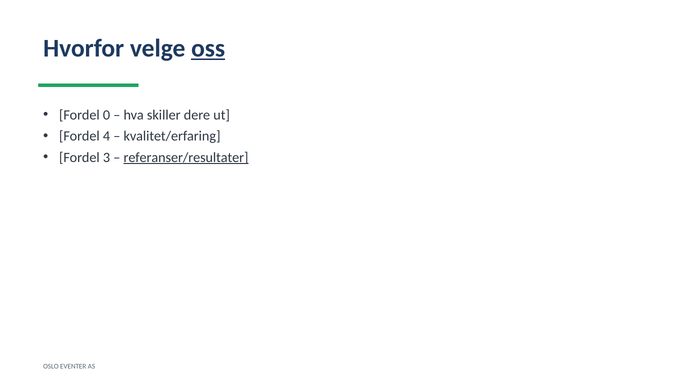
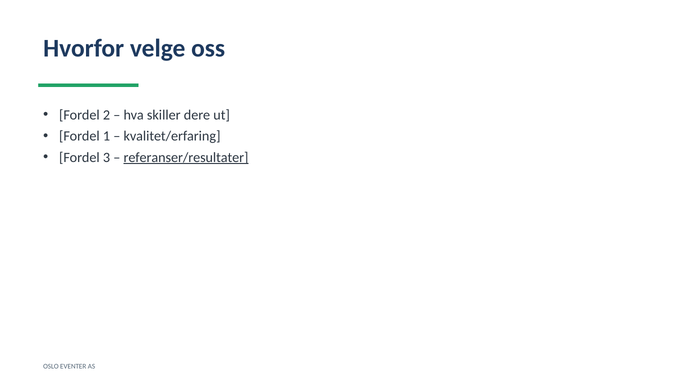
oss underline: present -> none
0: 0 -> 2
4: 4 -> 1
